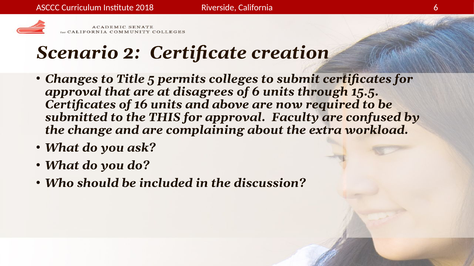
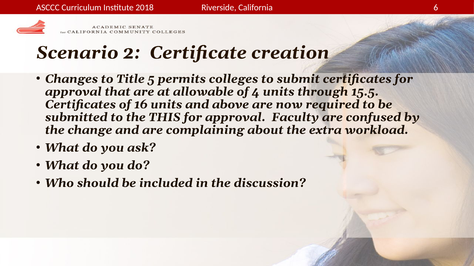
disagrees: disagrees -> allowable
of 6: 6 -> 4
